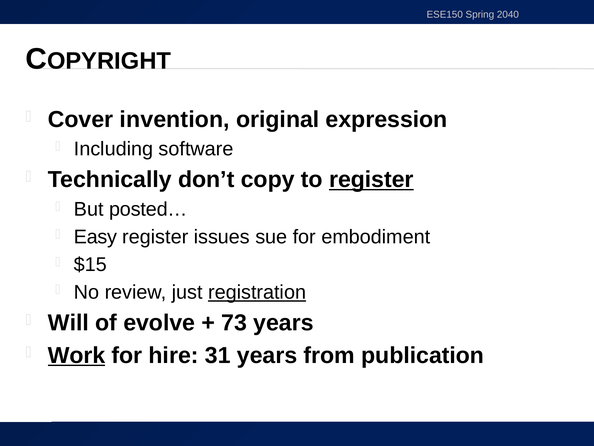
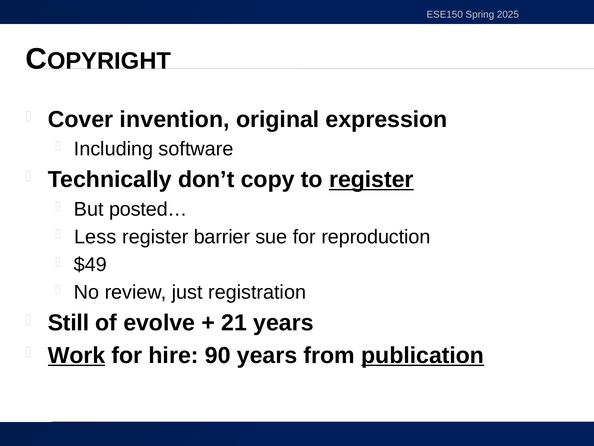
2040: 2040 -> 2025
Easy: Easy -> Less
issues: issues -> barrier
embodiment: embodiment -> reproduction
$15: $15 -> $49
registration underline: present -> none
Will: Will -> Still
73: 73 -> 21
31: 31 -> 90
publication underline: none -> present
